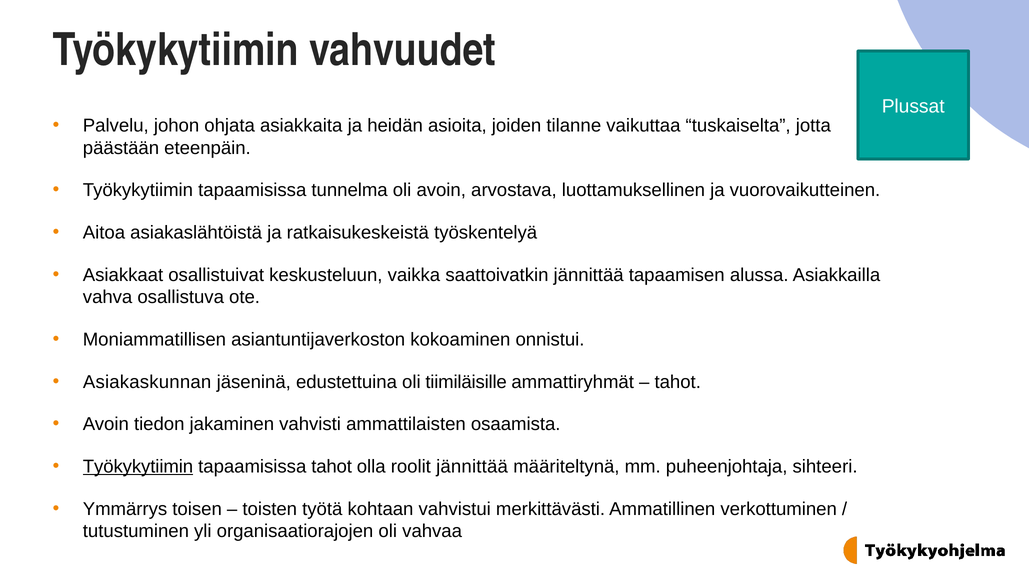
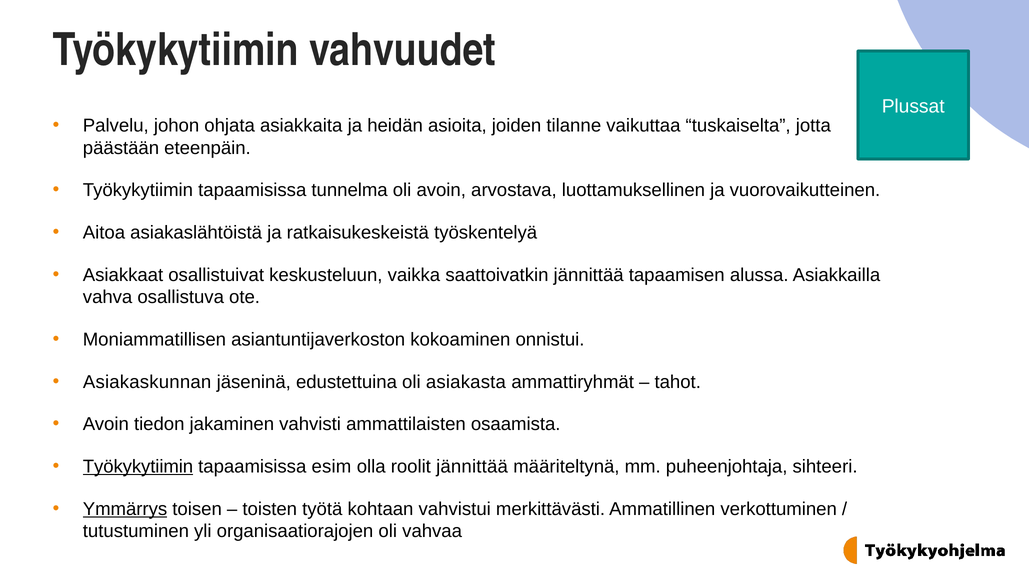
tiimiläisille: tiimiläisille -> asiakasta
tapaamisissa tahot: tahot -> esim
Ymmärrys underline: none -> present
